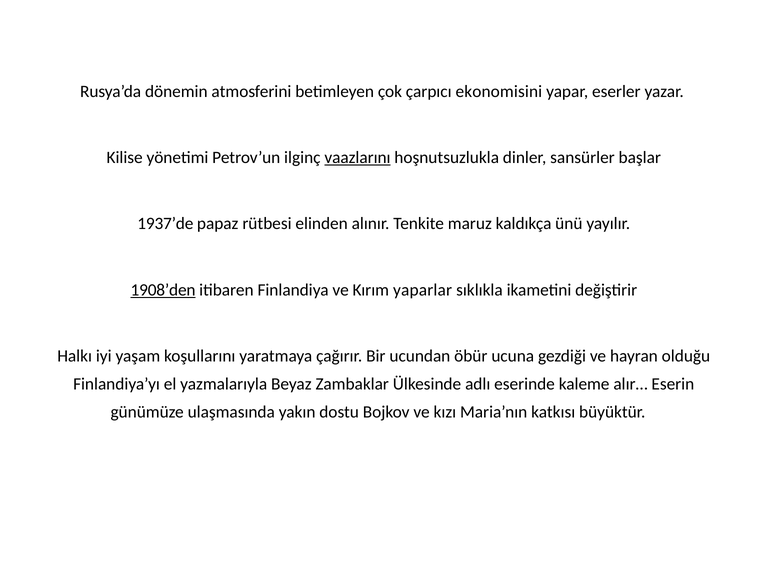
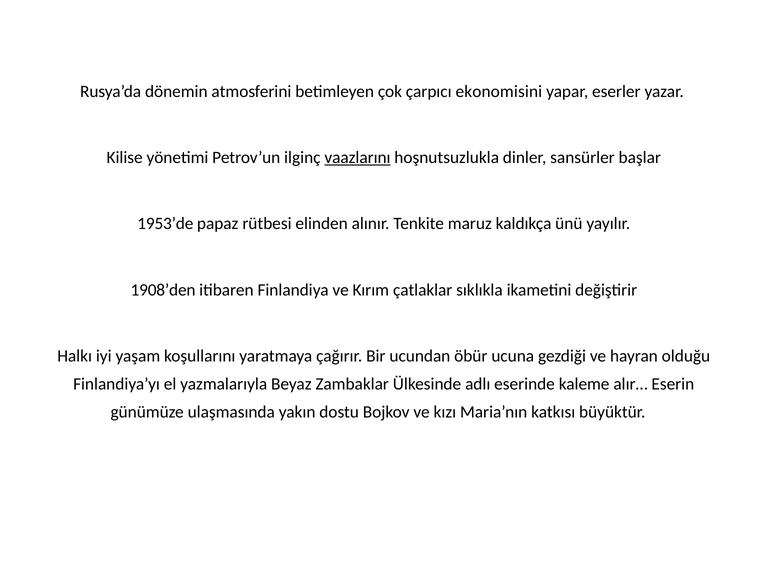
1937’de: 1937’de -> 1953’de
1908’den underline: present -> none
yaparlar: yaparlar -> çatlaklar
